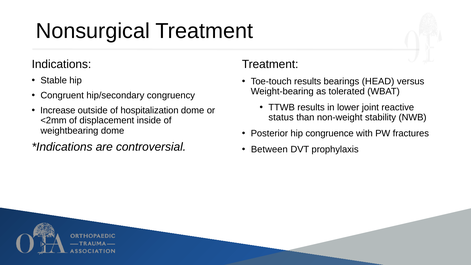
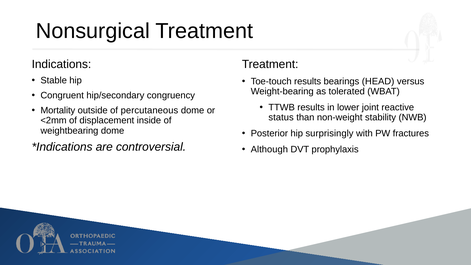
Increase: Increase -> Mortality
hospitalization: hospitalization -> percutaneous
congruence: congruence -> surprisingly
Between: Between -> Although
